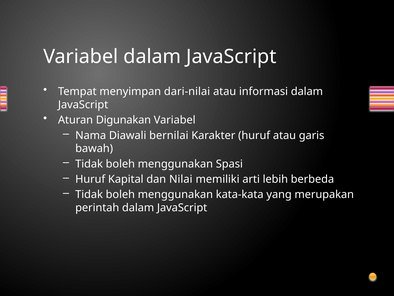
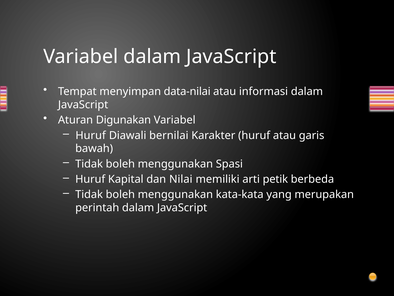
dari-nilai: dari-nilai -> data-nilai
Nama at (91, 135): Nama -> Huruf
lebih: lebih -> petik
